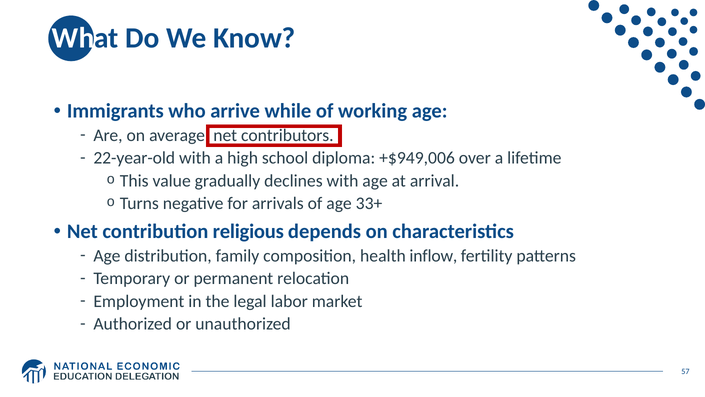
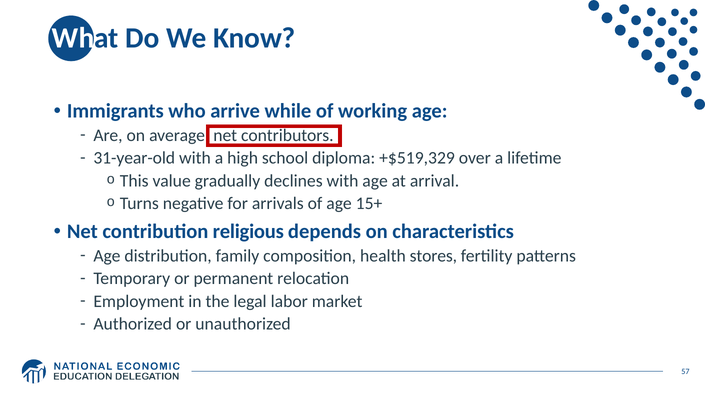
22-year-old: 22-year-old -> 31-year-old
+$949,006: +$949,006 -> +$519,329
33+: 33+ -> 15+
inflow: inflow -> stores
